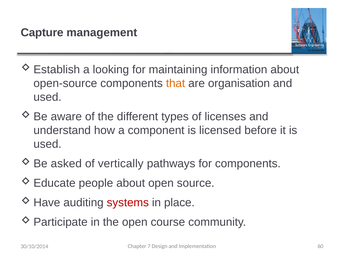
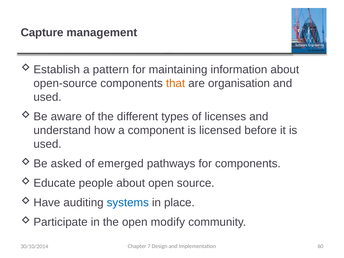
looking: looking -> pattern
vertically: vertically -> emerged
systems colour: red -> blue
course: course -> modify
